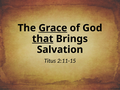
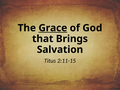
that underline: present -> none
